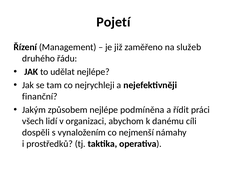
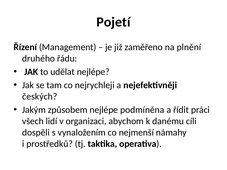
služeb: služeb -> plnění
finanční: finanční -> českých
